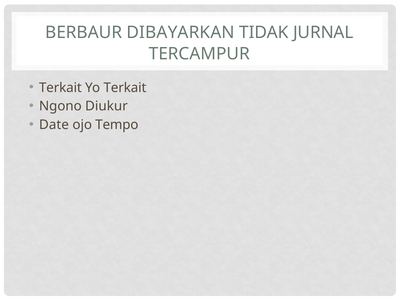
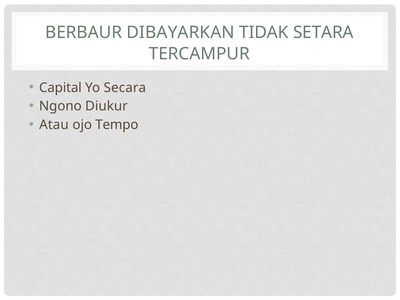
JURNAL: JURNAL -> SETARA
Terkait at (60, 88): Terkait -> Capital
Yo Terkait: Terkait -> Secara
Date: Date -> Atau
